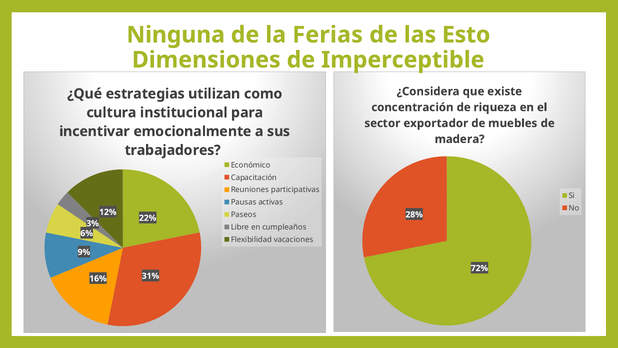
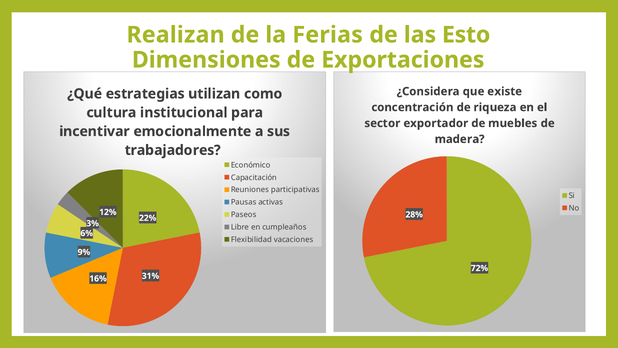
Ninguna: Ninguna -> Realizan
Imperceptible: Imperceptible -> Exportaciones
